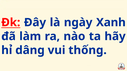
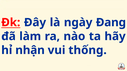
Xanh: Xanh -> Đang
dâng: dâng -> nhận
